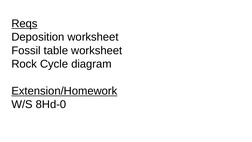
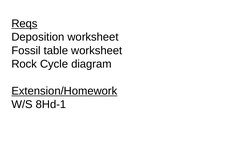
8Hd-0: 8Hd-0 -> 8Hd-1
